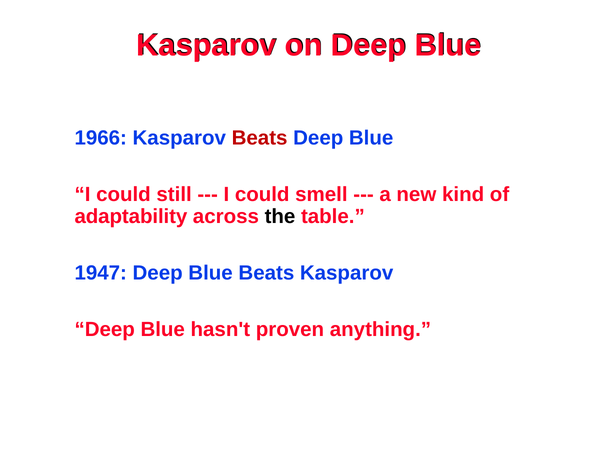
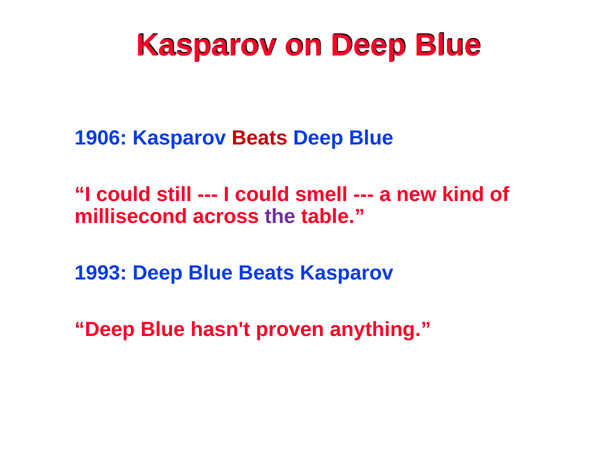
1966: 1966 -> 1906
adaptability: adaptability -> millisecond
the colour: black -> purple
1947: 1947 -> 1993
